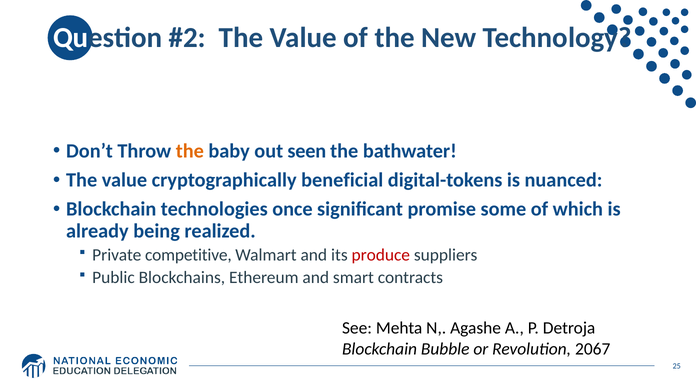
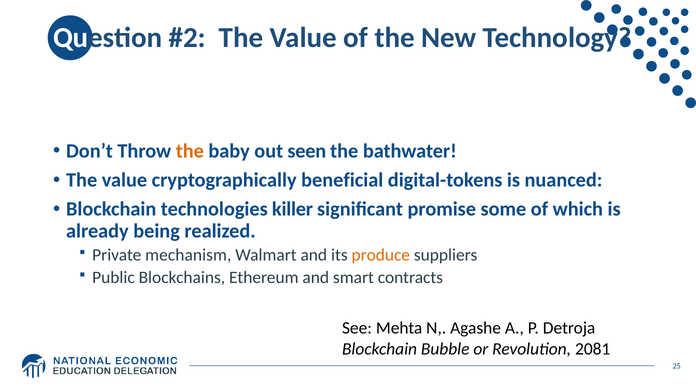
once: once -> killer
competitive: competitive -> mechanism
produce colour: red -> orange
2067: 2067 -> 2081
